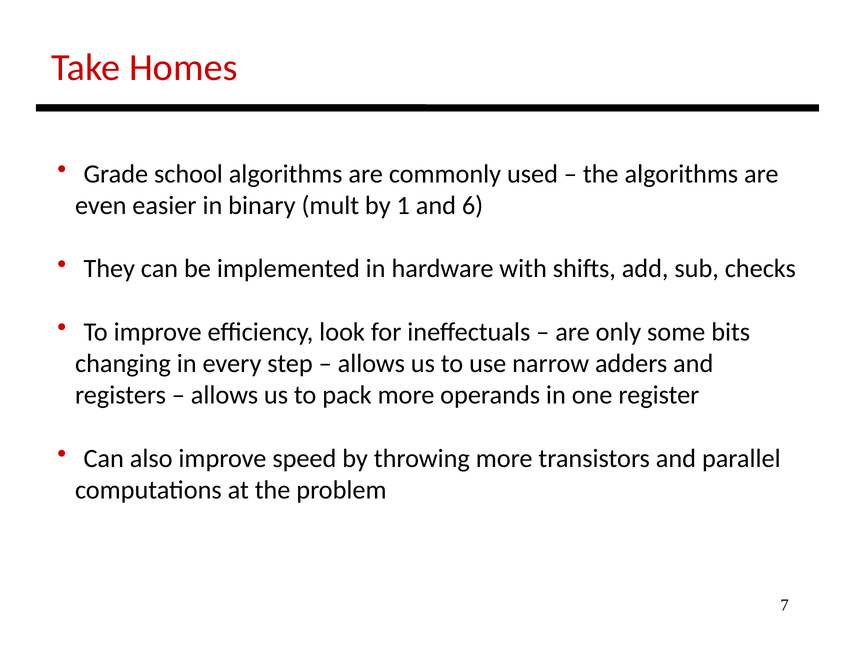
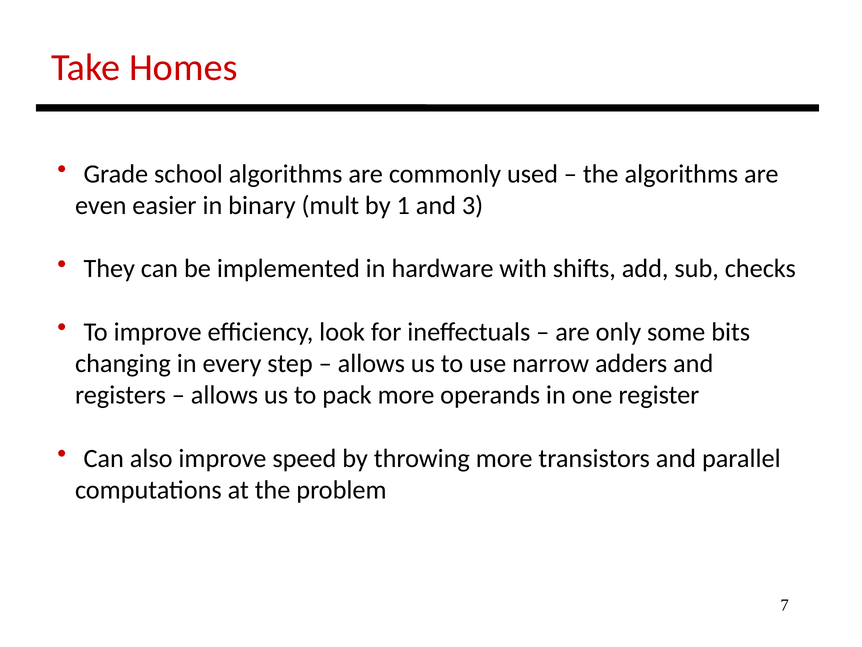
6: 6 -> 3
